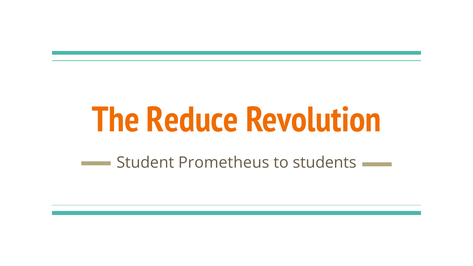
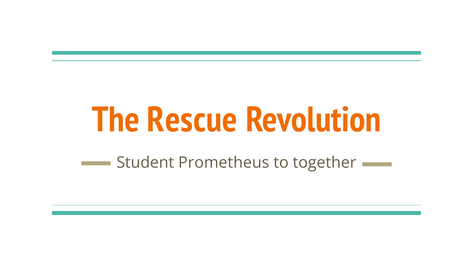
Reduce: Reduce -> Rescue
students: students -> together
